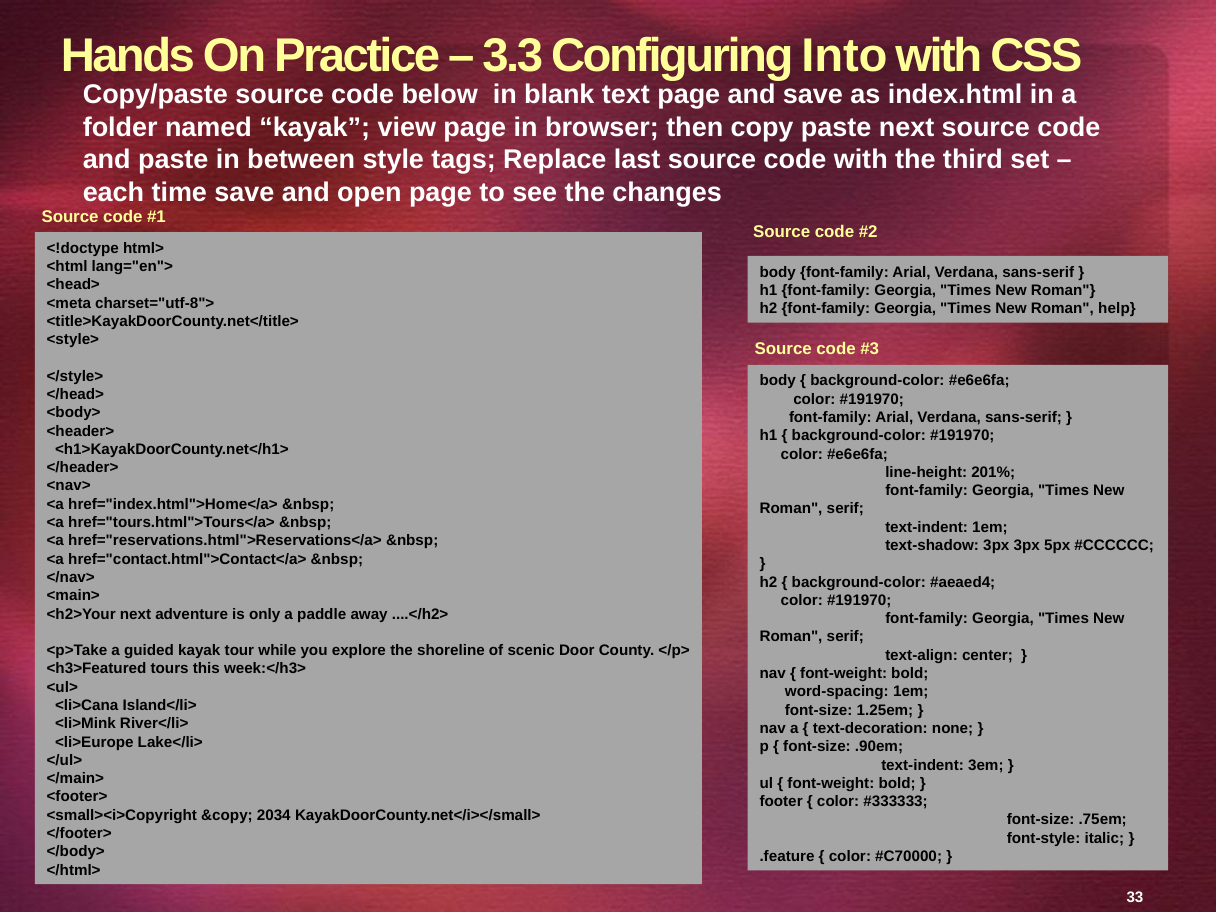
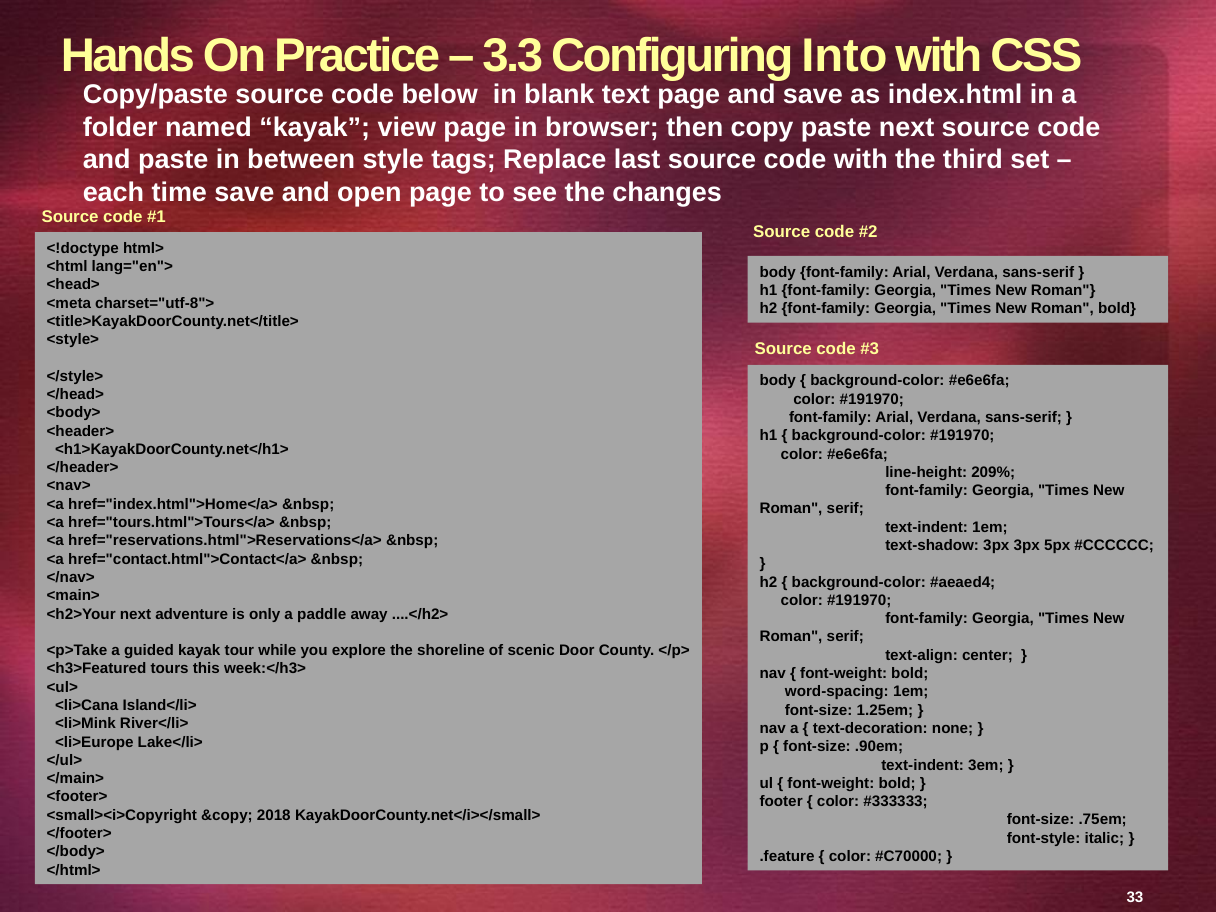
Roman help: help -> bold
201%: 201% -> 209%
2034: 2034 -> 2018
